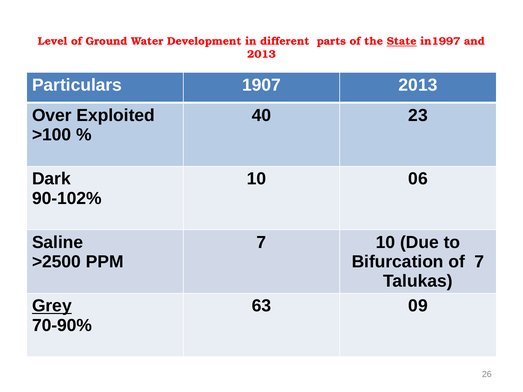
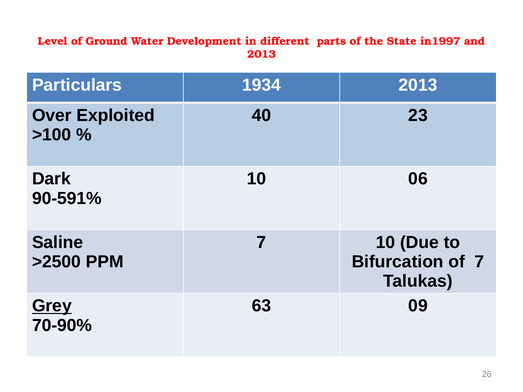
State underline: present -> none
1907: 1907 -> 1934
90-102%: 90-102% -> 90-591%
